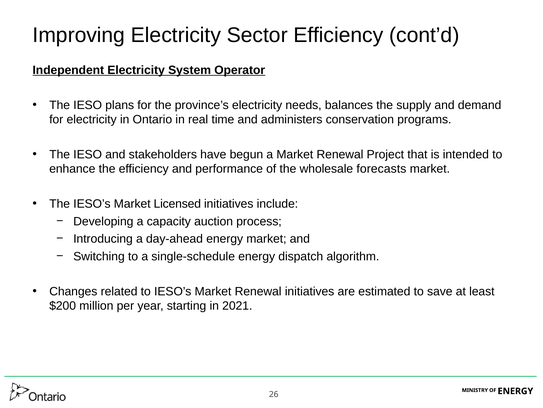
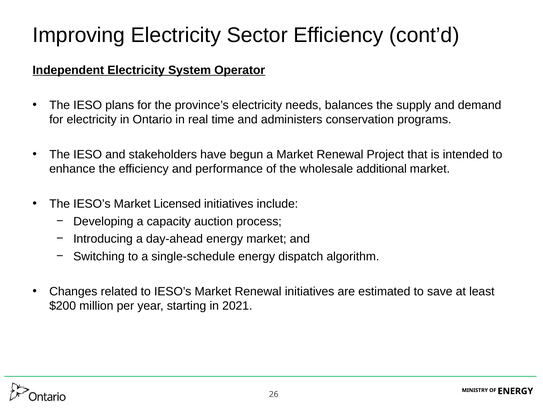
forecasts: forecasts -> additional
